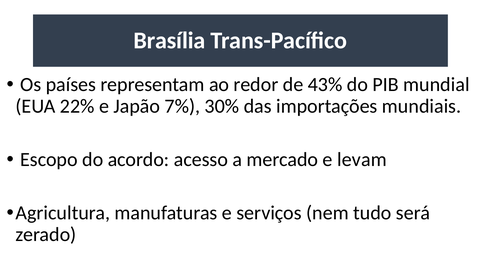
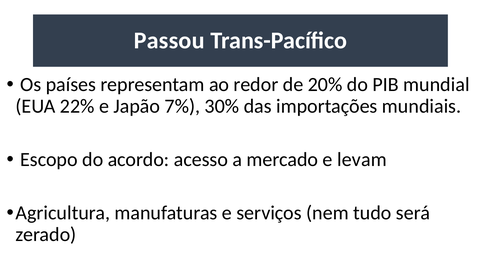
Brasília: Brasília -> Passou
43%: 43% -> 20%
